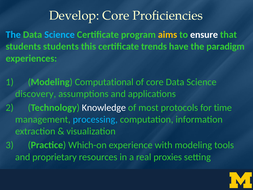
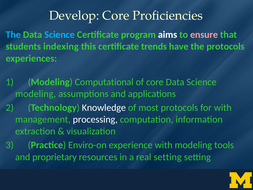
aims colour: yellow -> white
ensure colour: white -> pink
students students: students -> indexing
the paradigm: paradigm -> protocols
discovery at (36, 94): discovery -> modeling
for time: time -> with
processing colour: light blue -> white
Which-on: Which-on -> Enviro-on
real proxies: proxies -> setting
